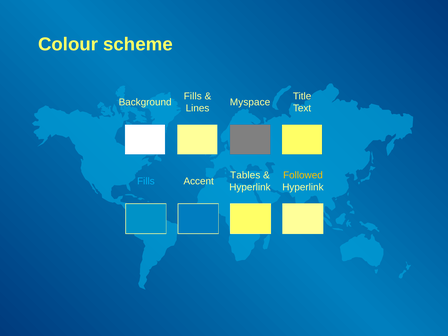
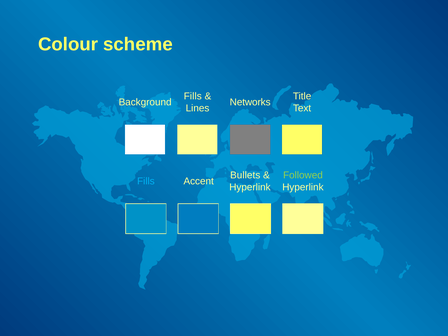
Myspace: Myspace -> Networks
Followed colour: yellow -> light green
Tables: Tables -> Bullets
